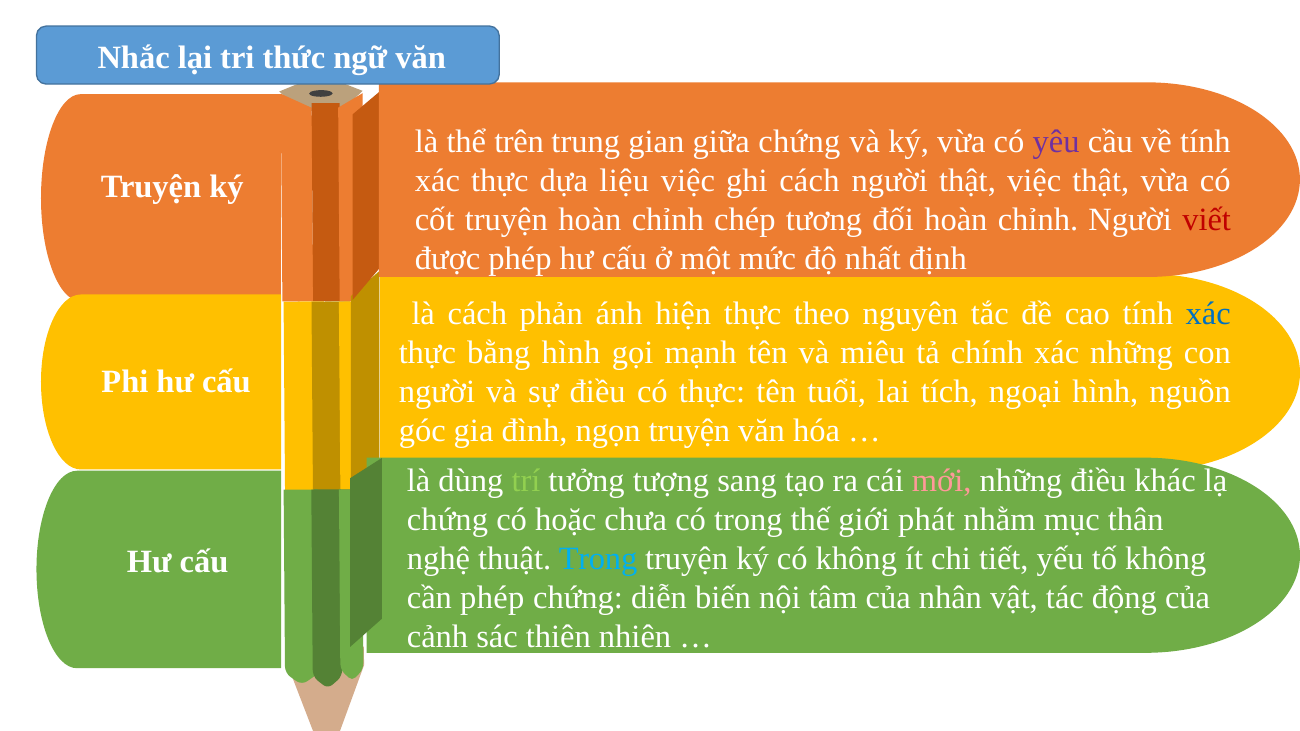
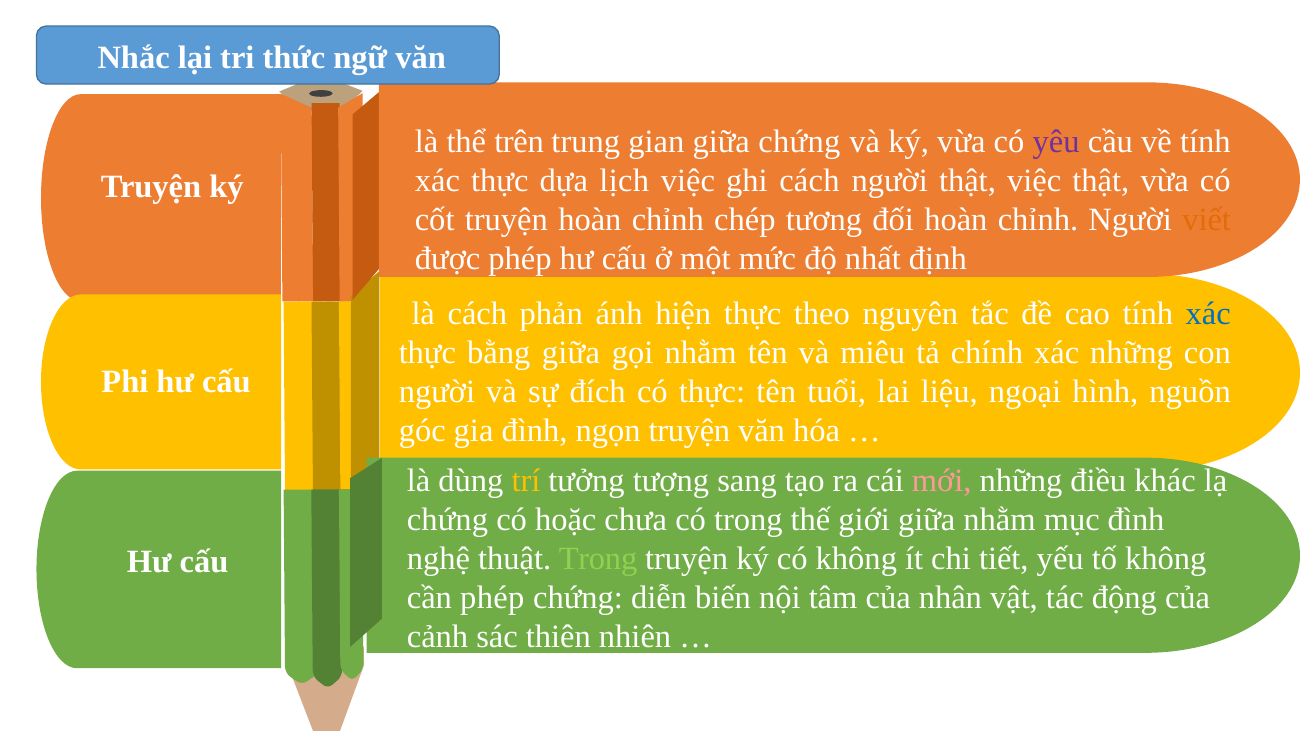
liệu: liệu -> lịch
viết colour: red -> orange
bằng hình: hình -> giữa
gọi mạnh: mạnh -> nhằm
sự điều: điều -> đích
tích: tích -> liệu
trí colour: light green -> yellow
giới phát: phát -> giữa
mục thân: thân -> đình
Trong at (598, 559) colour: light blue -> light green
